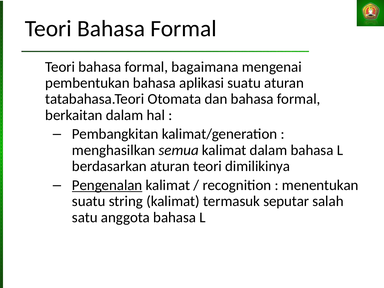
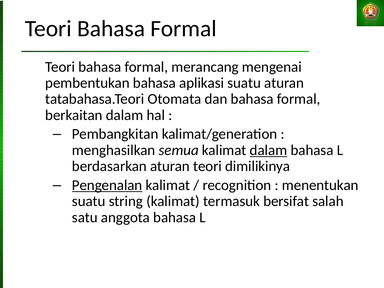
bagaimana: bagaimana -> merancang
dalam at (268, 150) underline: none -> present
seputar: seputar -> bersifat
